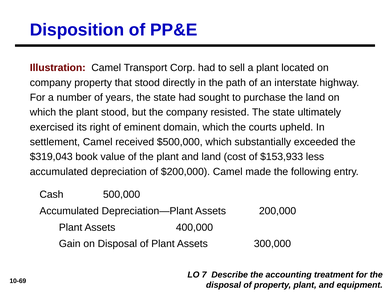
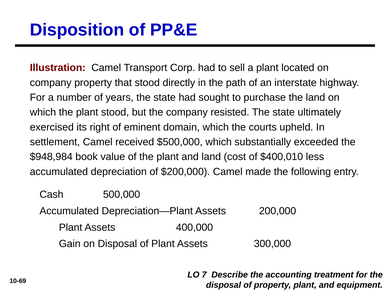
$319,043: $319,043 -> $948,984
$153,933: $153,933 -> $400,010
